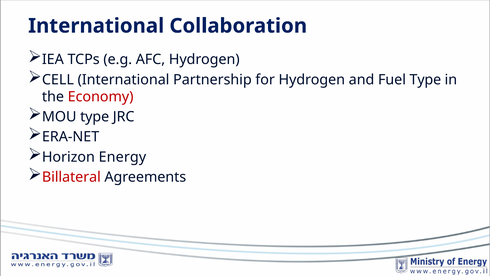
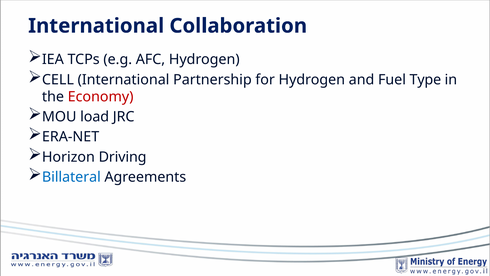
MOU type: type -> load
Energy: Energy -> Driving
Billateral colour: red -> blue
